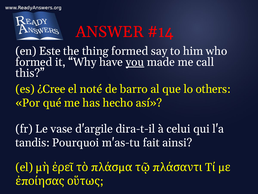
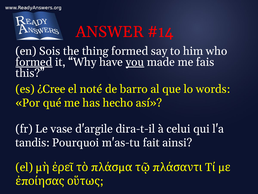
Este: Este -> Sois
formed at (34, 62) underline: none -> present
call: call -> fais
others: others -> words
